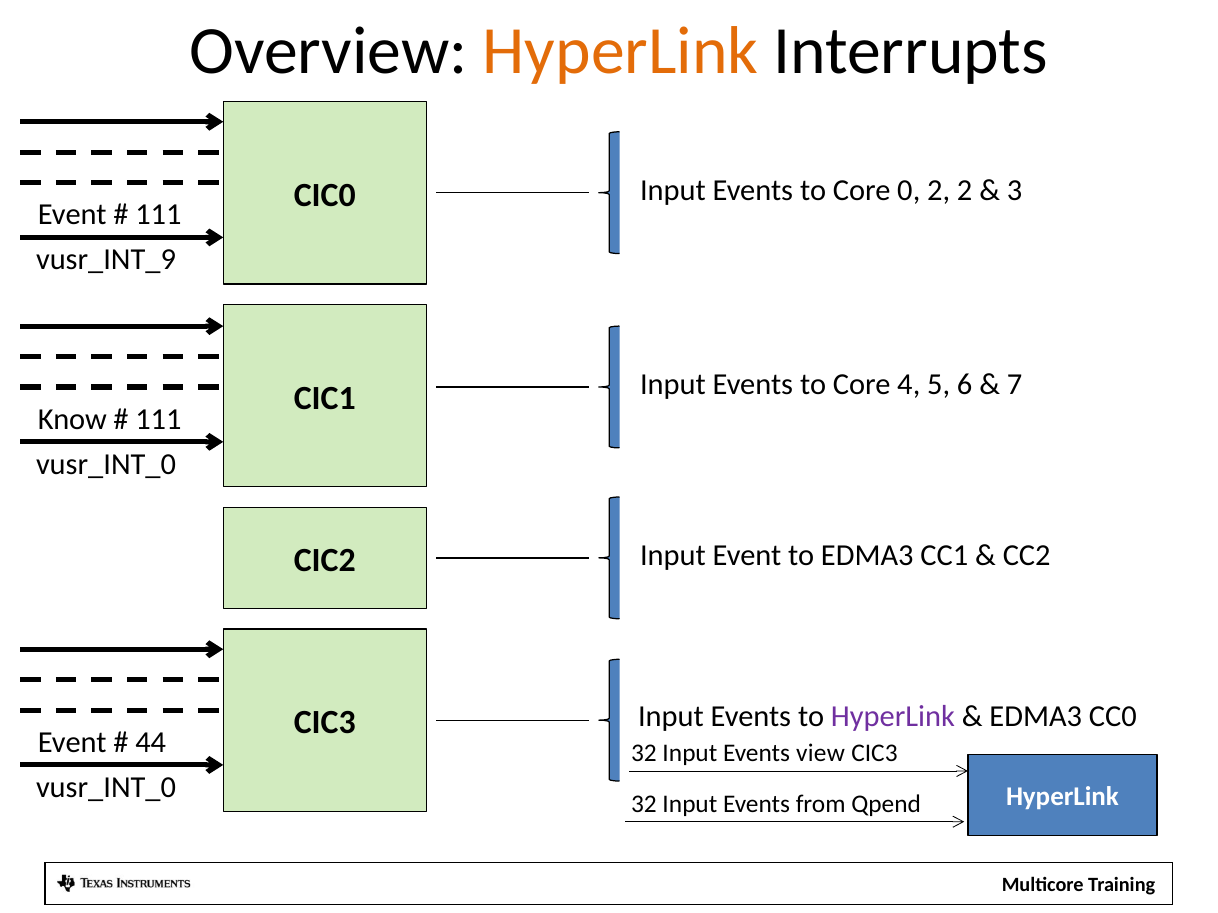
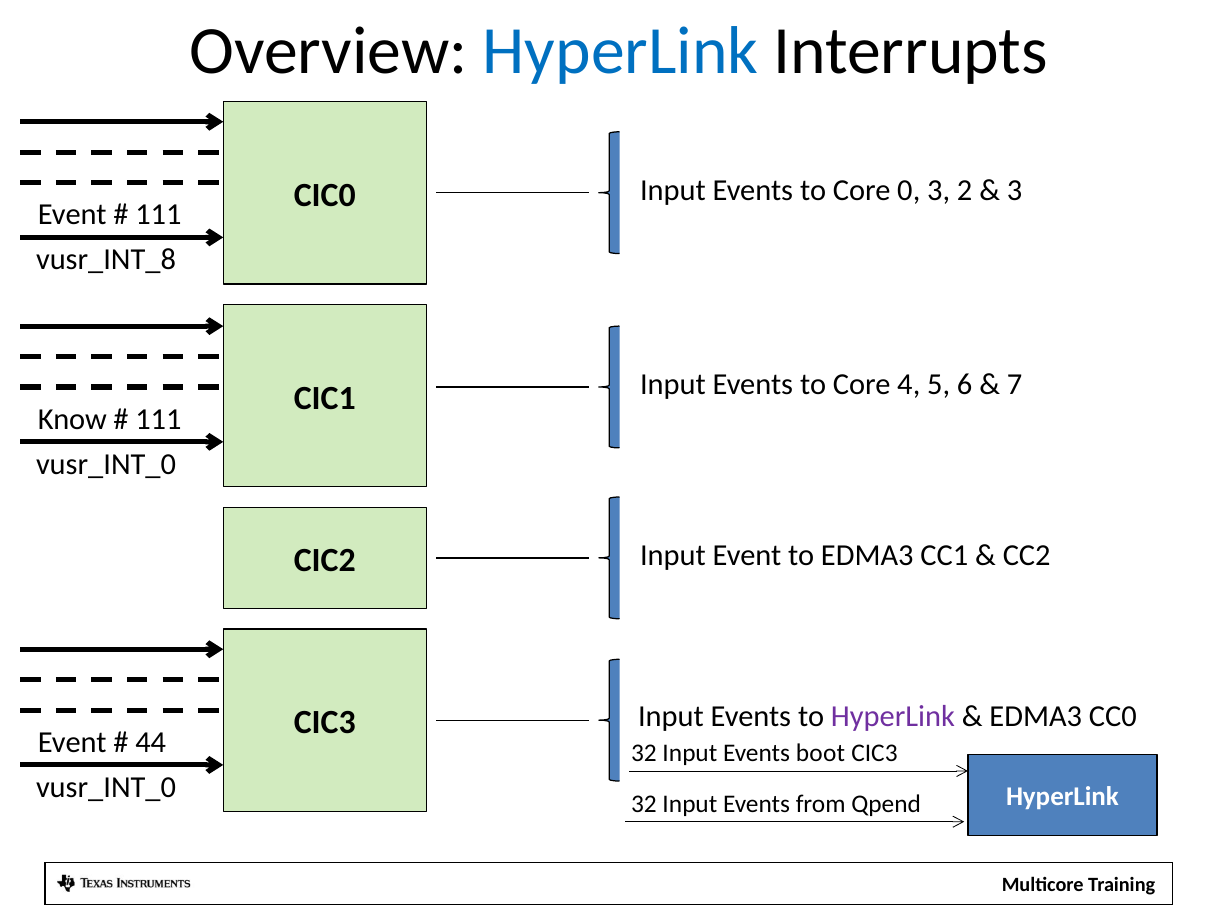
HyperLink at (621, 51) colour: orange -> blue
0 2: 2 -> 3
vusr_INT_9: vusr_INT_9 -> vusr_INT_8
view: view -> boot
